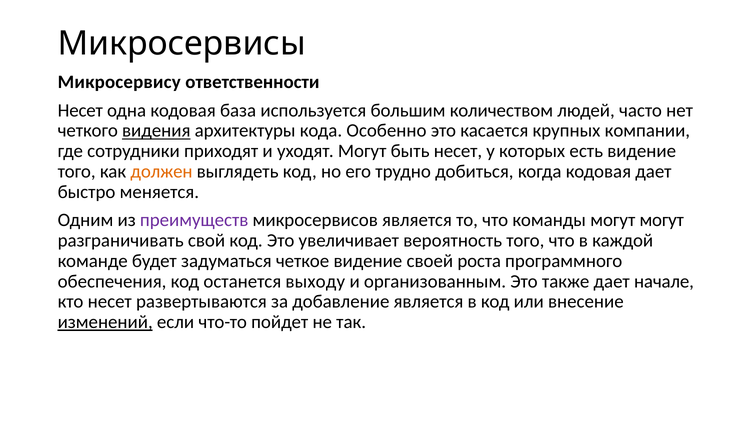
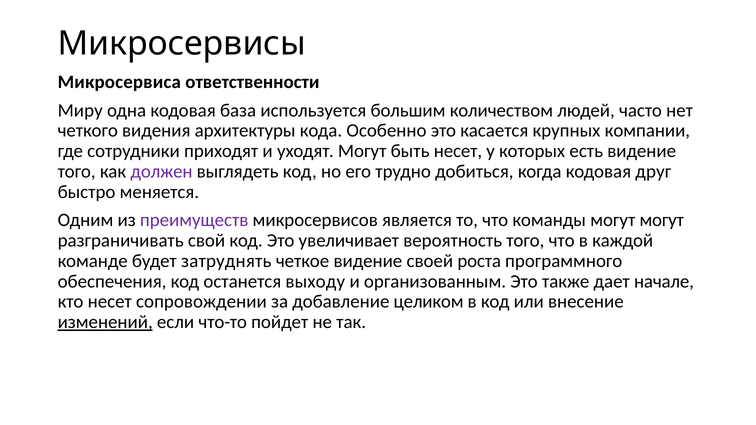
Микросервису: Микросервису -> Микросервиса
Несет at (80, 110): Несет -> Миру
видения underline: present -> none
должен colour: orange -> purple
кодовая дает: дает -> друг
задуматься: задуматься -> затруднять
развертываются: развертываются -> сопровождении
добавление является: является -> целиком
